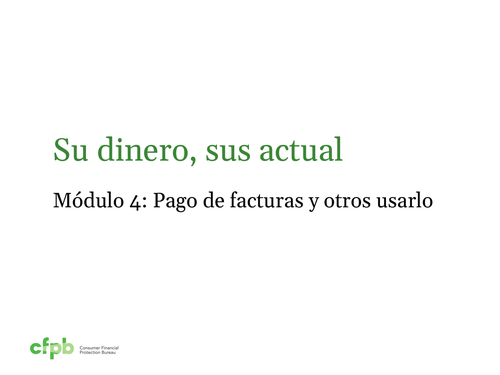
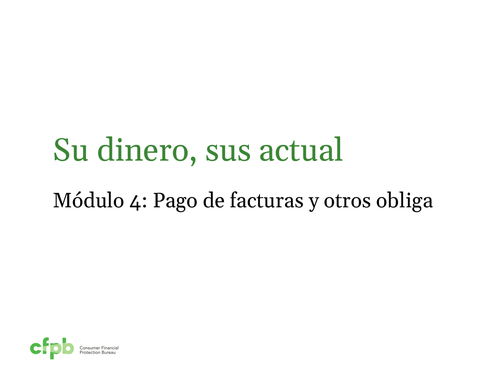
usarlo: usarlo -> obliga
